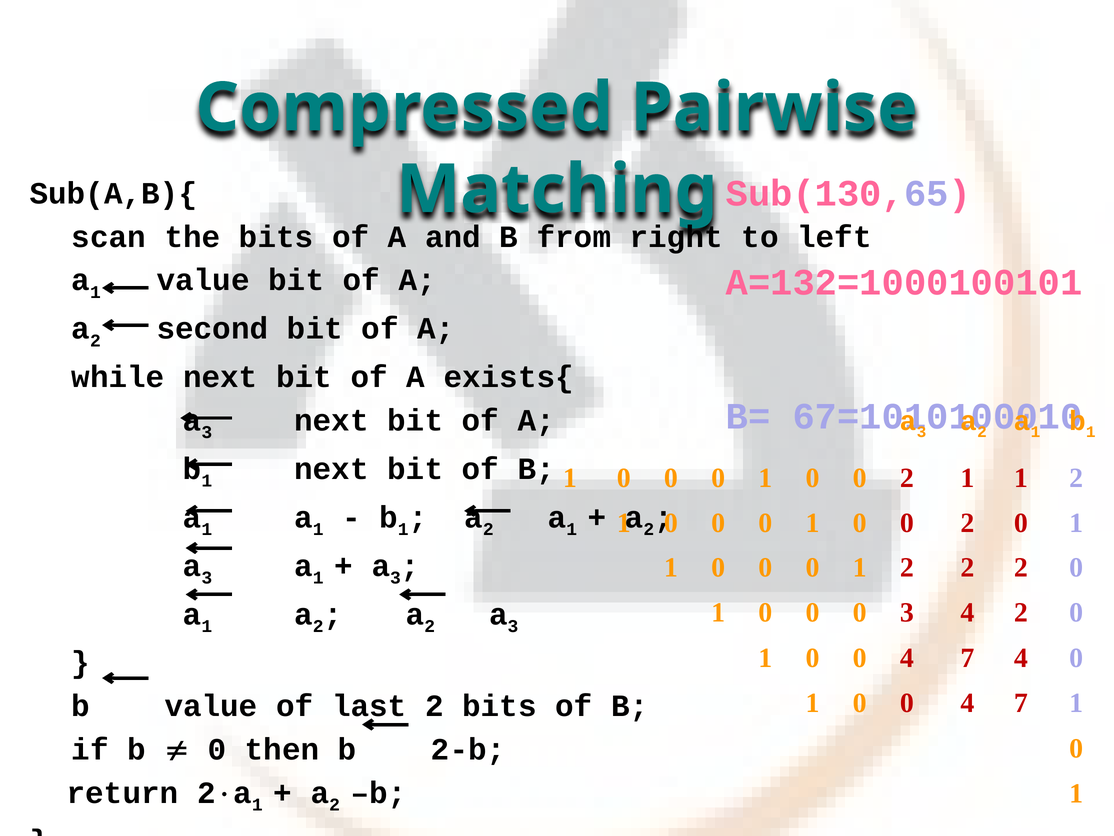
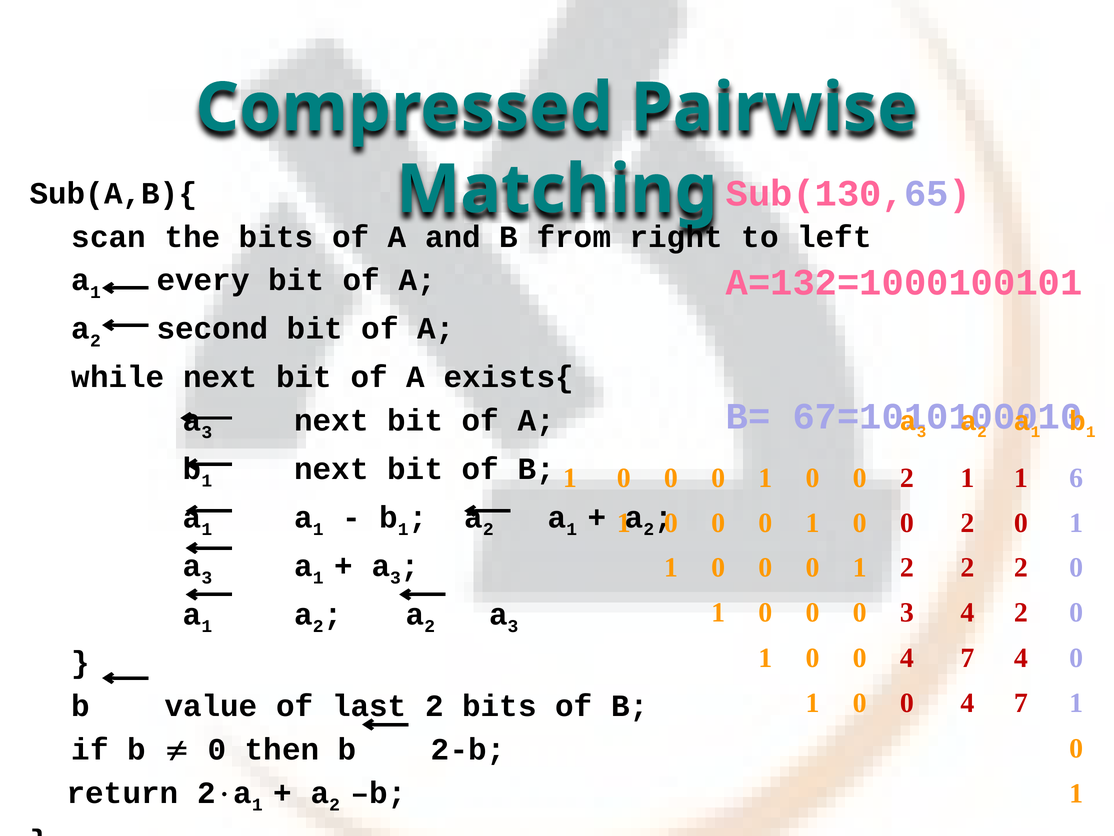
1 value: value -> every
1 1 2: 2 -> 6
